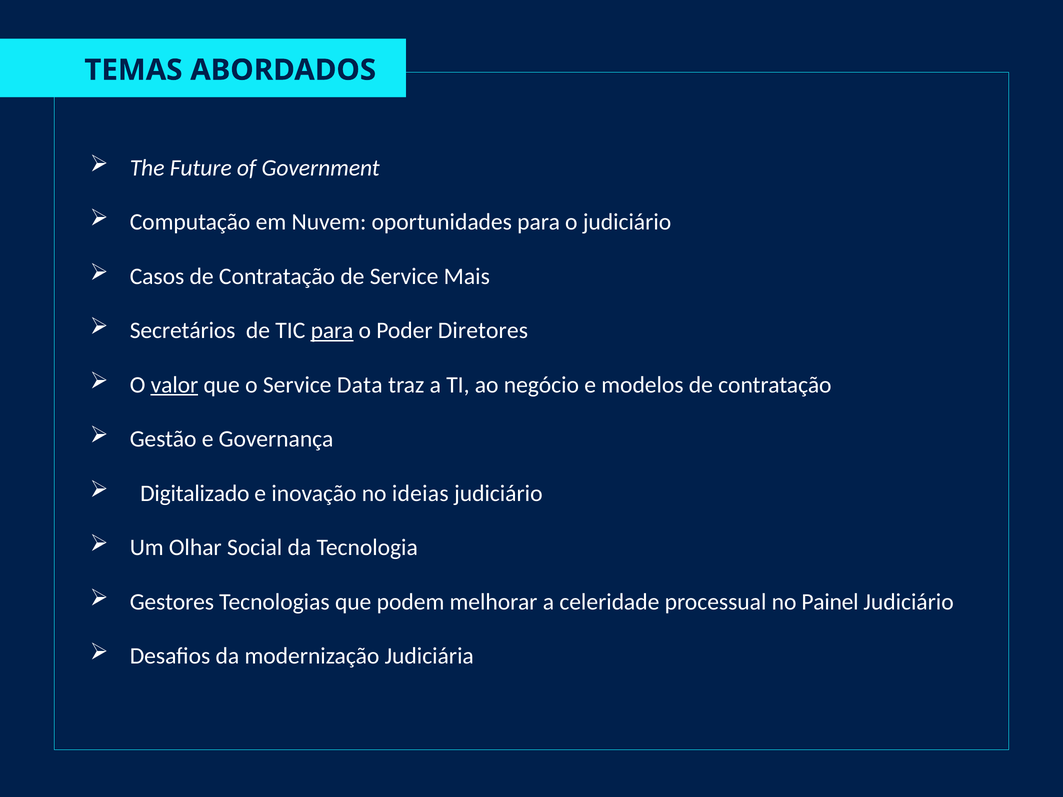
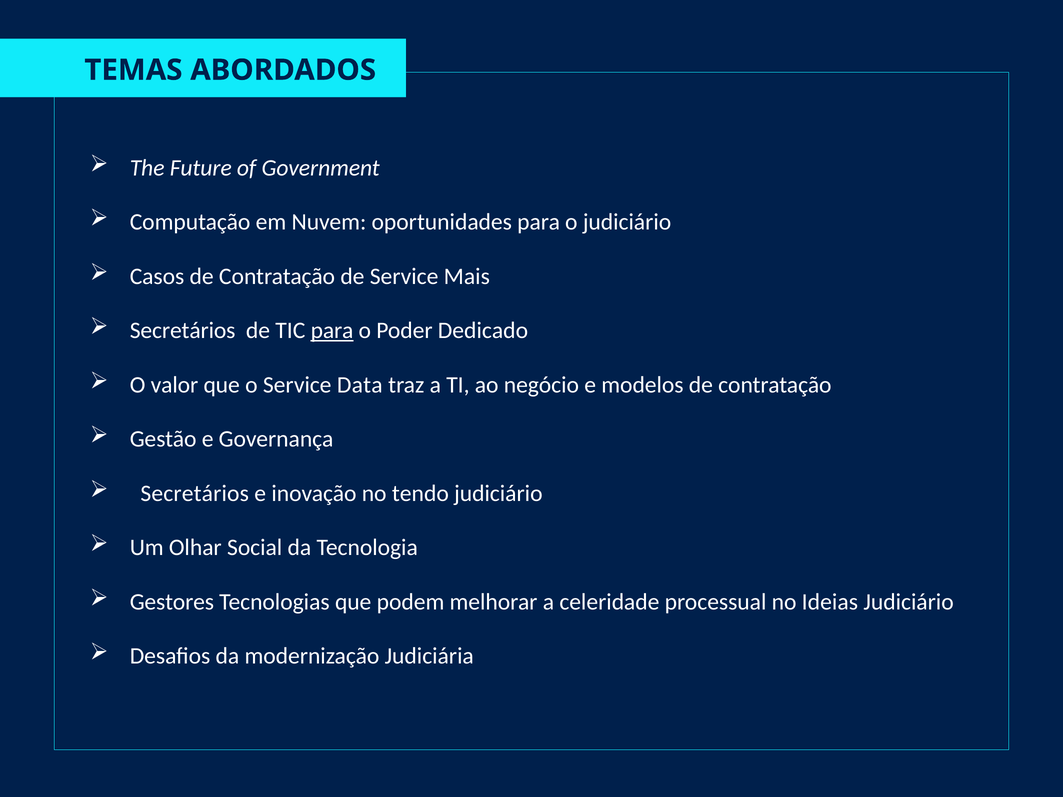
Diretores: Diretores -> Dedicado
valor underline: present -> none
Digitalizado at (195, 493): Digitalizado -> Secretários
ideias: ideias -> tendo
Painel: Painel -> Ideias
